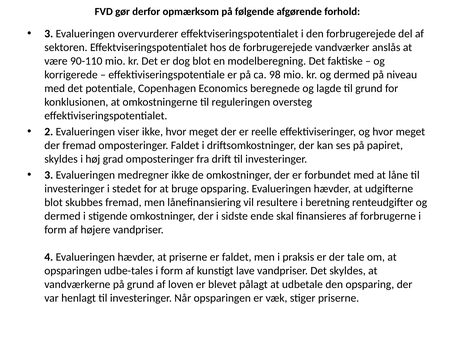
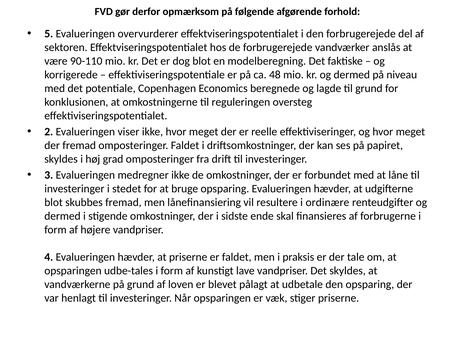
3 at (49, 34): 3 -> 5
98: 98 -> 48
beretning: beretning -> ordinære
